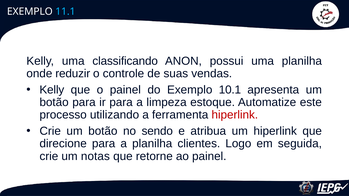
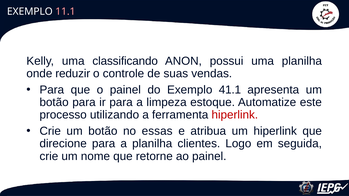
11.1 colour: light blue -> pink
Kelly at (52, 90): Kelly -> Para
10.1: 10.1 -> 41.1
sendo: sendo -> essas
notas: notas -> nome
